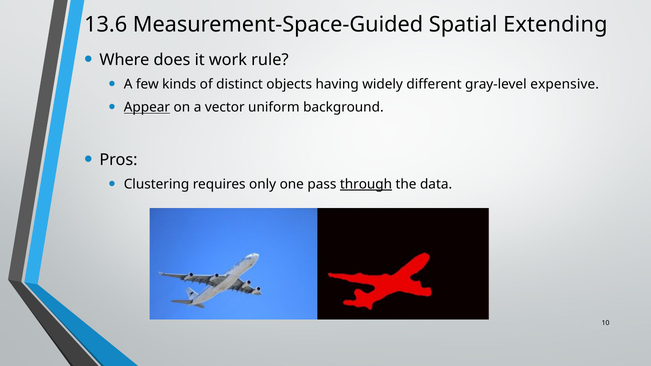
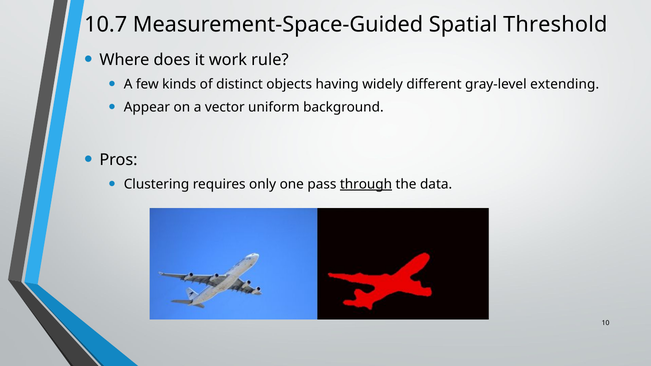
13.6: 13.6 -> 10.7
Extending: Extending -> Threshold
expensive: expensive -> extending
Appear underline: present -> none
